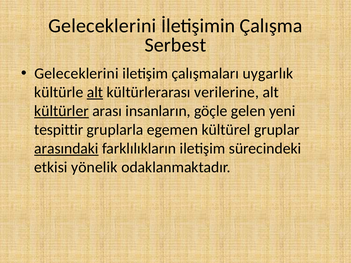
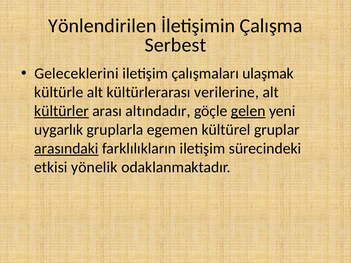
Geleceklerini at (102, 26): Geleceklerini -> Yönlendirilen
uygarlık: uygarlık -> ulaşmak
alt at (95, 92) underline: present -> none
insanların: insanların -> altındadır
gelen underline: none -> present
tespittir: tespittir -> uygarlık
